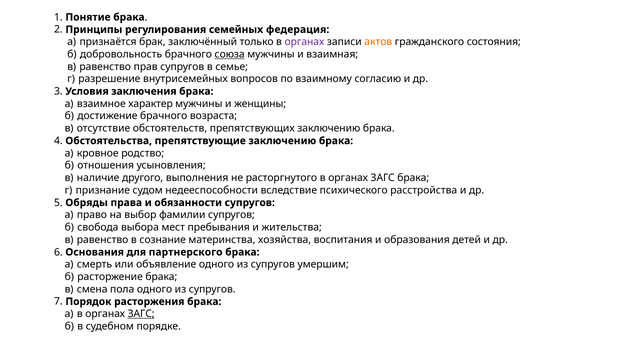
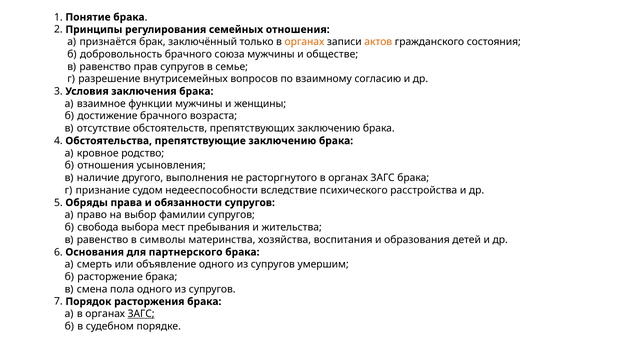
семейных федерация: федерация -> отношения
органах at (304, 42) colour: purple -> orange
союза underline: present -> none
взаимная: взаимная -> обществе
характер: характер -> функции
сознание: сознание -> символы
